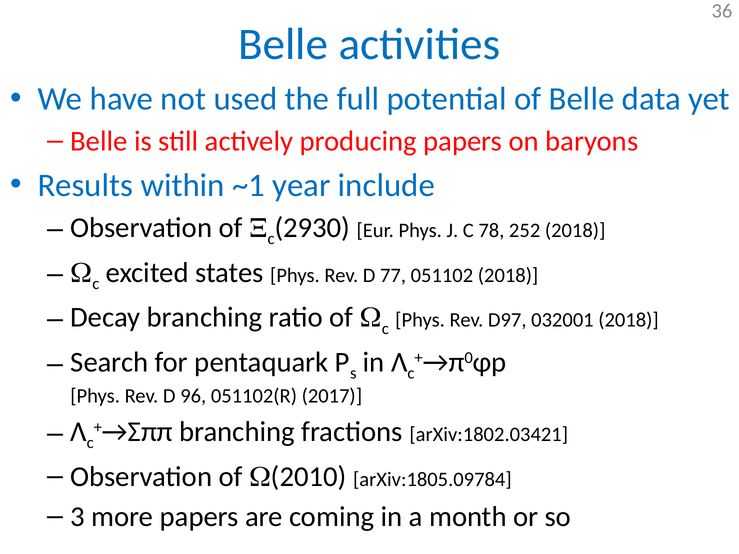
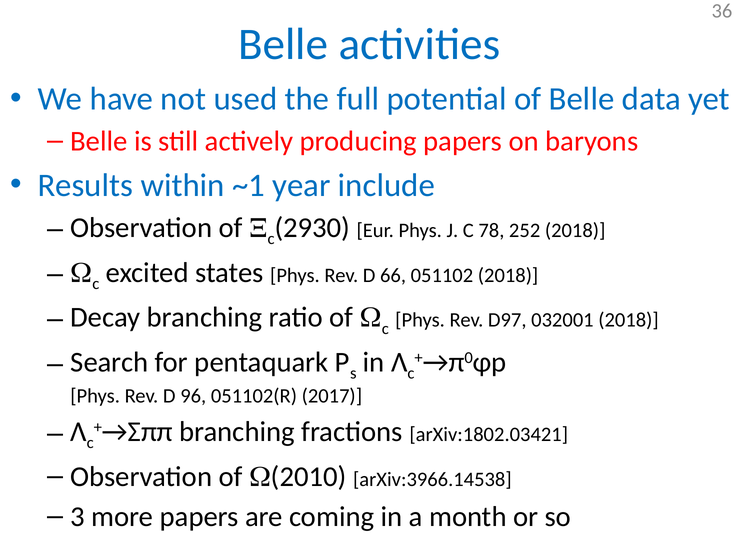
77: 77 -> 66
arXiv:1805.09784: arXiv:1805.09784 -> arXiv:3966.14538
